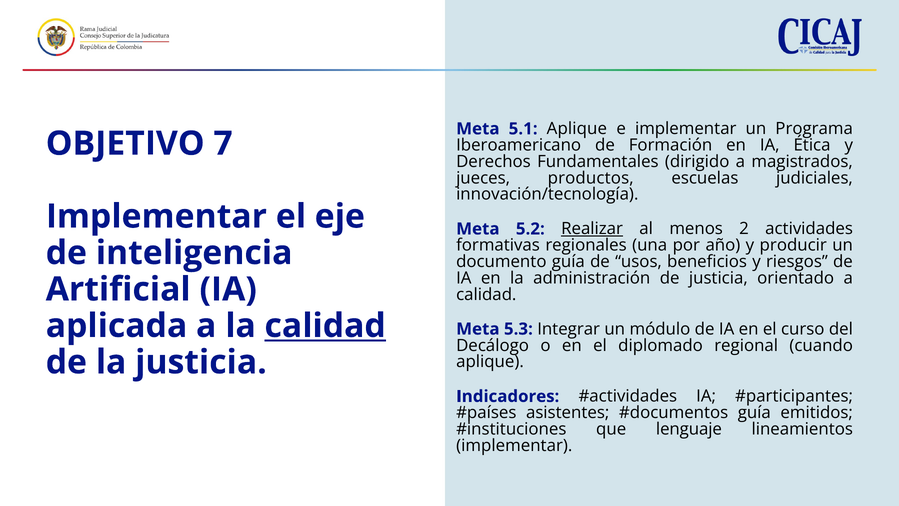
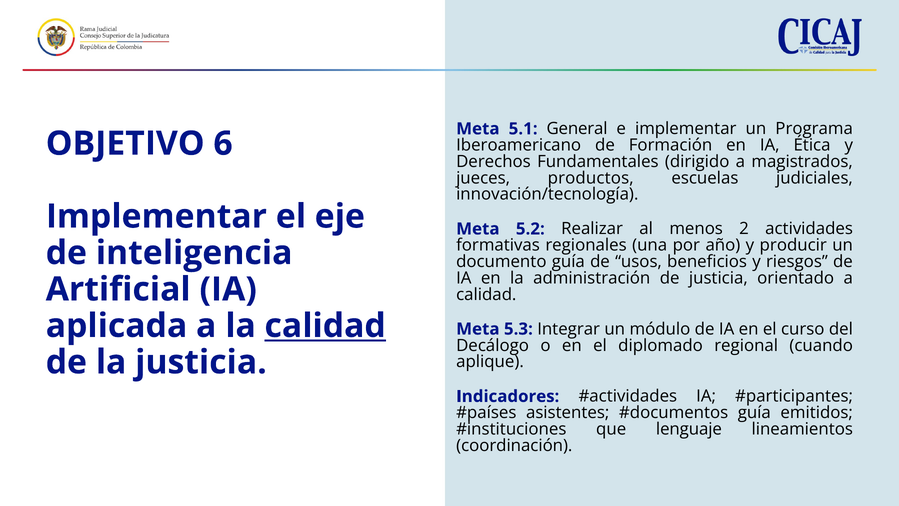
5.1 Aplique: Aplique -> General
7: 7 -> 6
Realizar underline: present -> none
implementar at (514, 445): implementar -> coordinación
